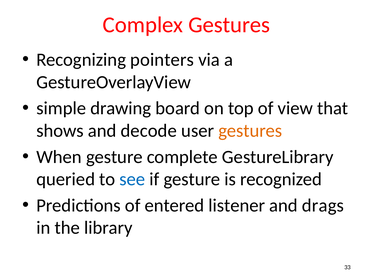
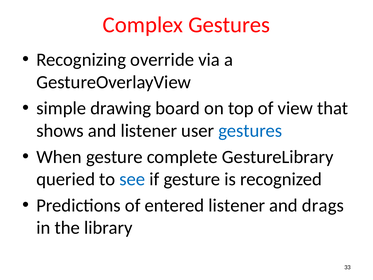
pointers: pointers -> override
and decode: decode -> listener
gestures at (250, 131) colour: orange -> blue
